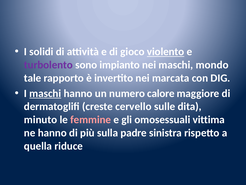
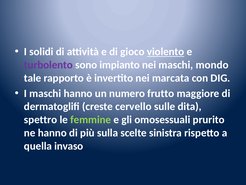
maschi at (45, 93) underline: present -> none
calore: calore -> frutto
minuto: minuto -> spettro
femmine colour: pink -> light green
vittima: vittima -> prurito
padre: padre -> scelte
riduce: riduce -> invaso
